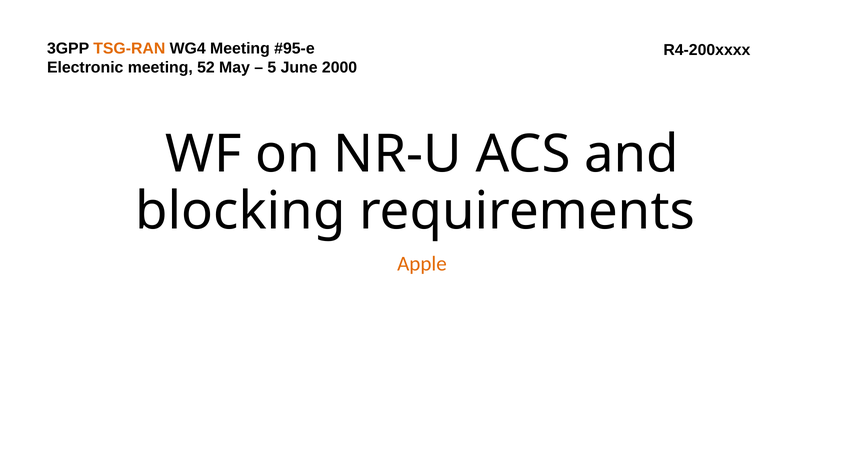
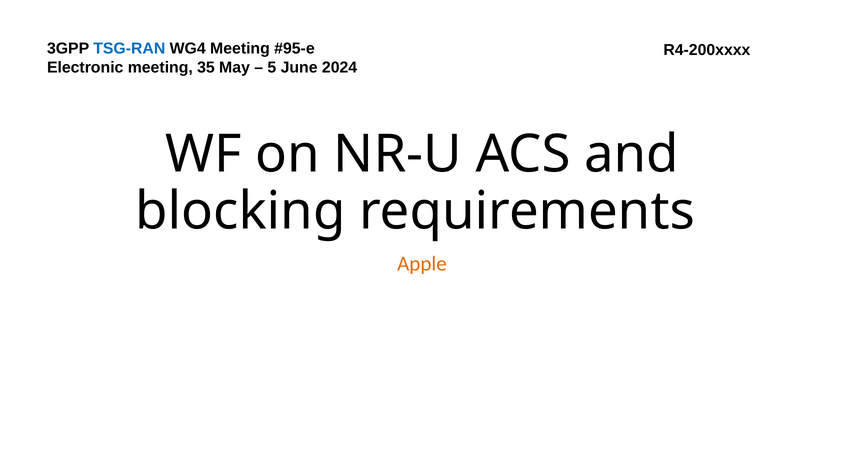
TSG-RAN colour: orange -> blue
52: 52 -> 35
2000: 2000 -> 2024
